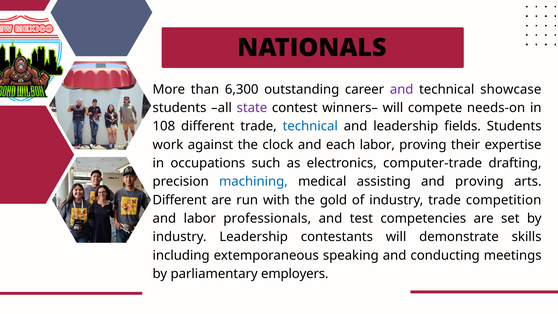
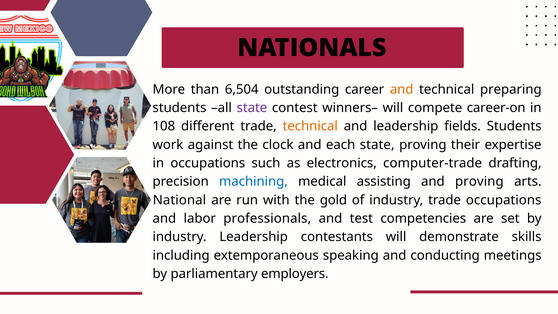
6,300: 6,300 -> 6,504
and at (402, 89) colour: purple -> orange
showcase: showcase -> preparing
needs-on: needs-on -> career-on
technical at (310, 126) colour: blue -> orange
each labor: labor -> state
Different at (180, 200): Different -> National
trade competition: competition -> occupations
